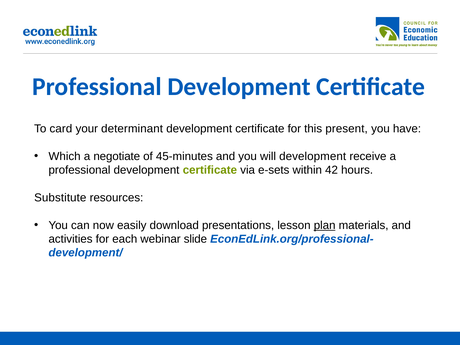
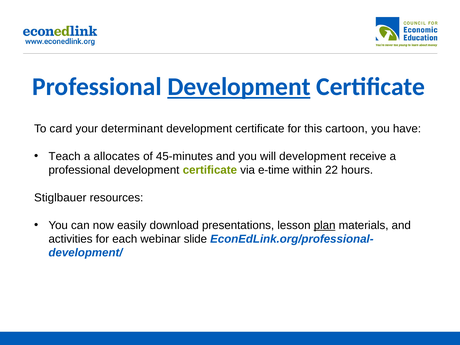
Development at (239, 87) underline: none -> present
present: present -> cartoon
Which: Which -> Teach
negotiate: negotiate -> allocates
e-sets: e-sets -> e-time
42: 42 -> 22
Substitute: Substitute -> Stiglbauer
